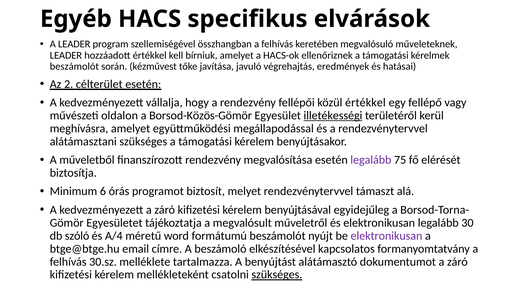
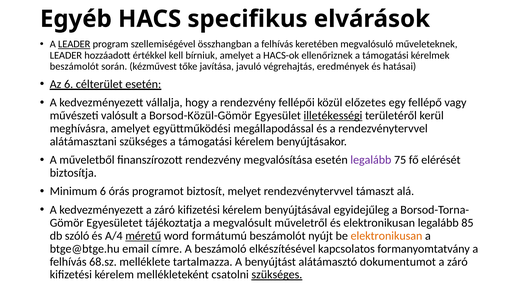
LEADER at (74, 44) underline: none -> present
Az 2: 2 -> 6
közül értékkel: értékkel -> előzetes
oldalon: oldalon -> valósult
Borsod-Közös-Gömör: Borsod-Közös-Gömör -> Borsod-Közül-Gömör
30: 30 -> 85
méretű underline: none -> present
elektronikusan at (386, 236) colour: purple -> orange
30.sz: 30.sz -> 68.sz
